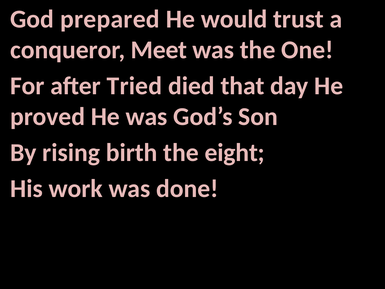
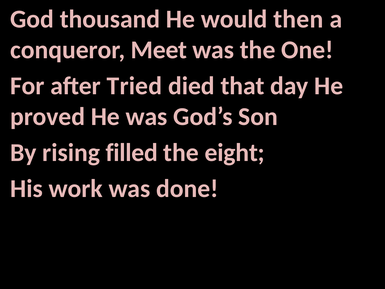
prepared: prepared -> thousand
trust: trust -> then
birth: birth -> filled
